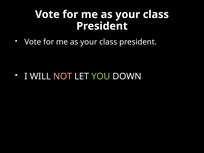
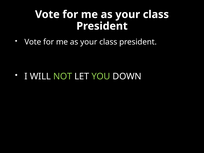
NOT colour: pink -> light green
